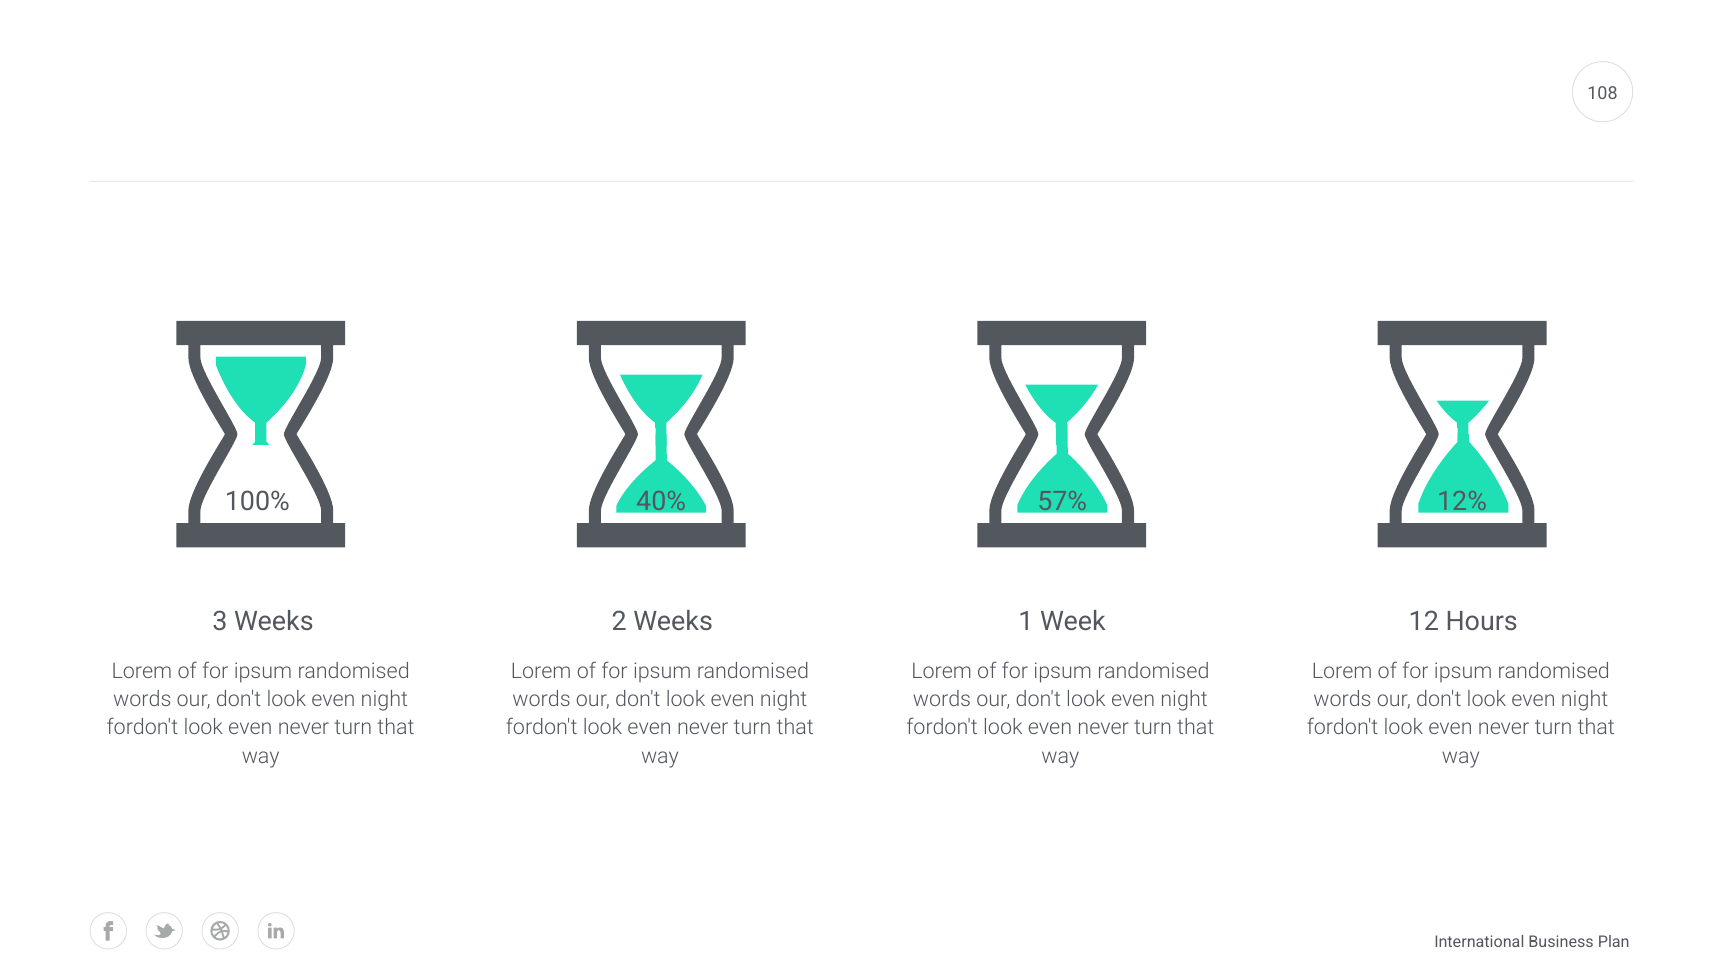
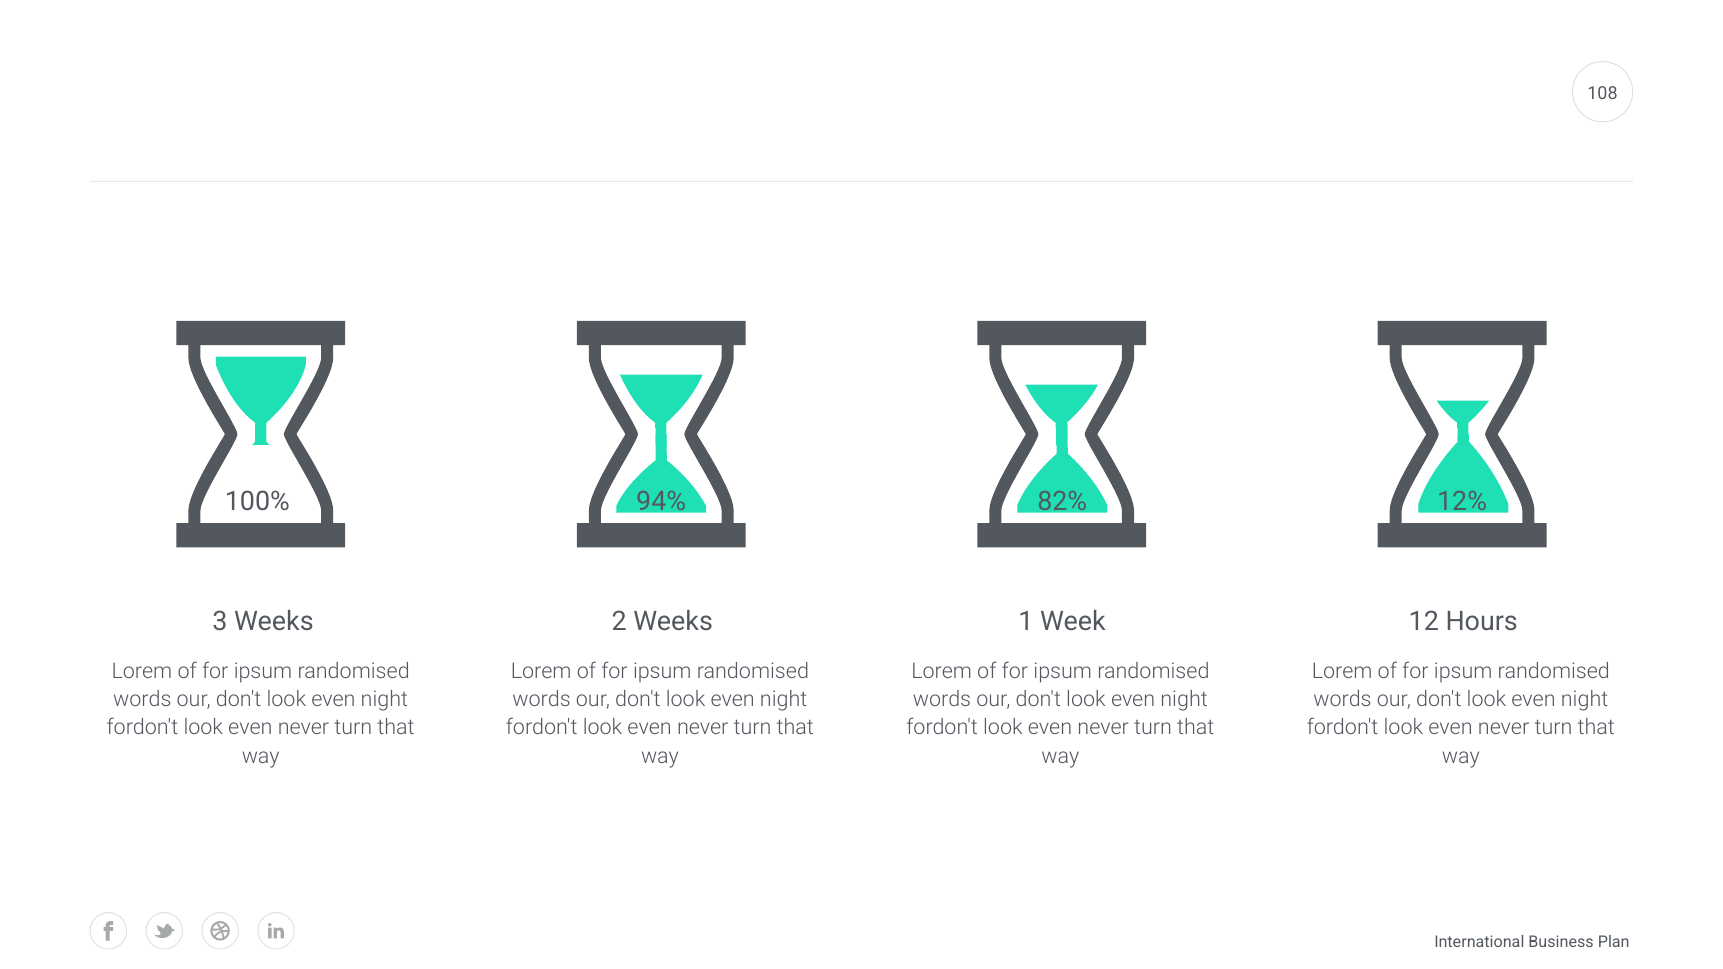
40%: 40% -> 94%
57%: 57% -> 82%
